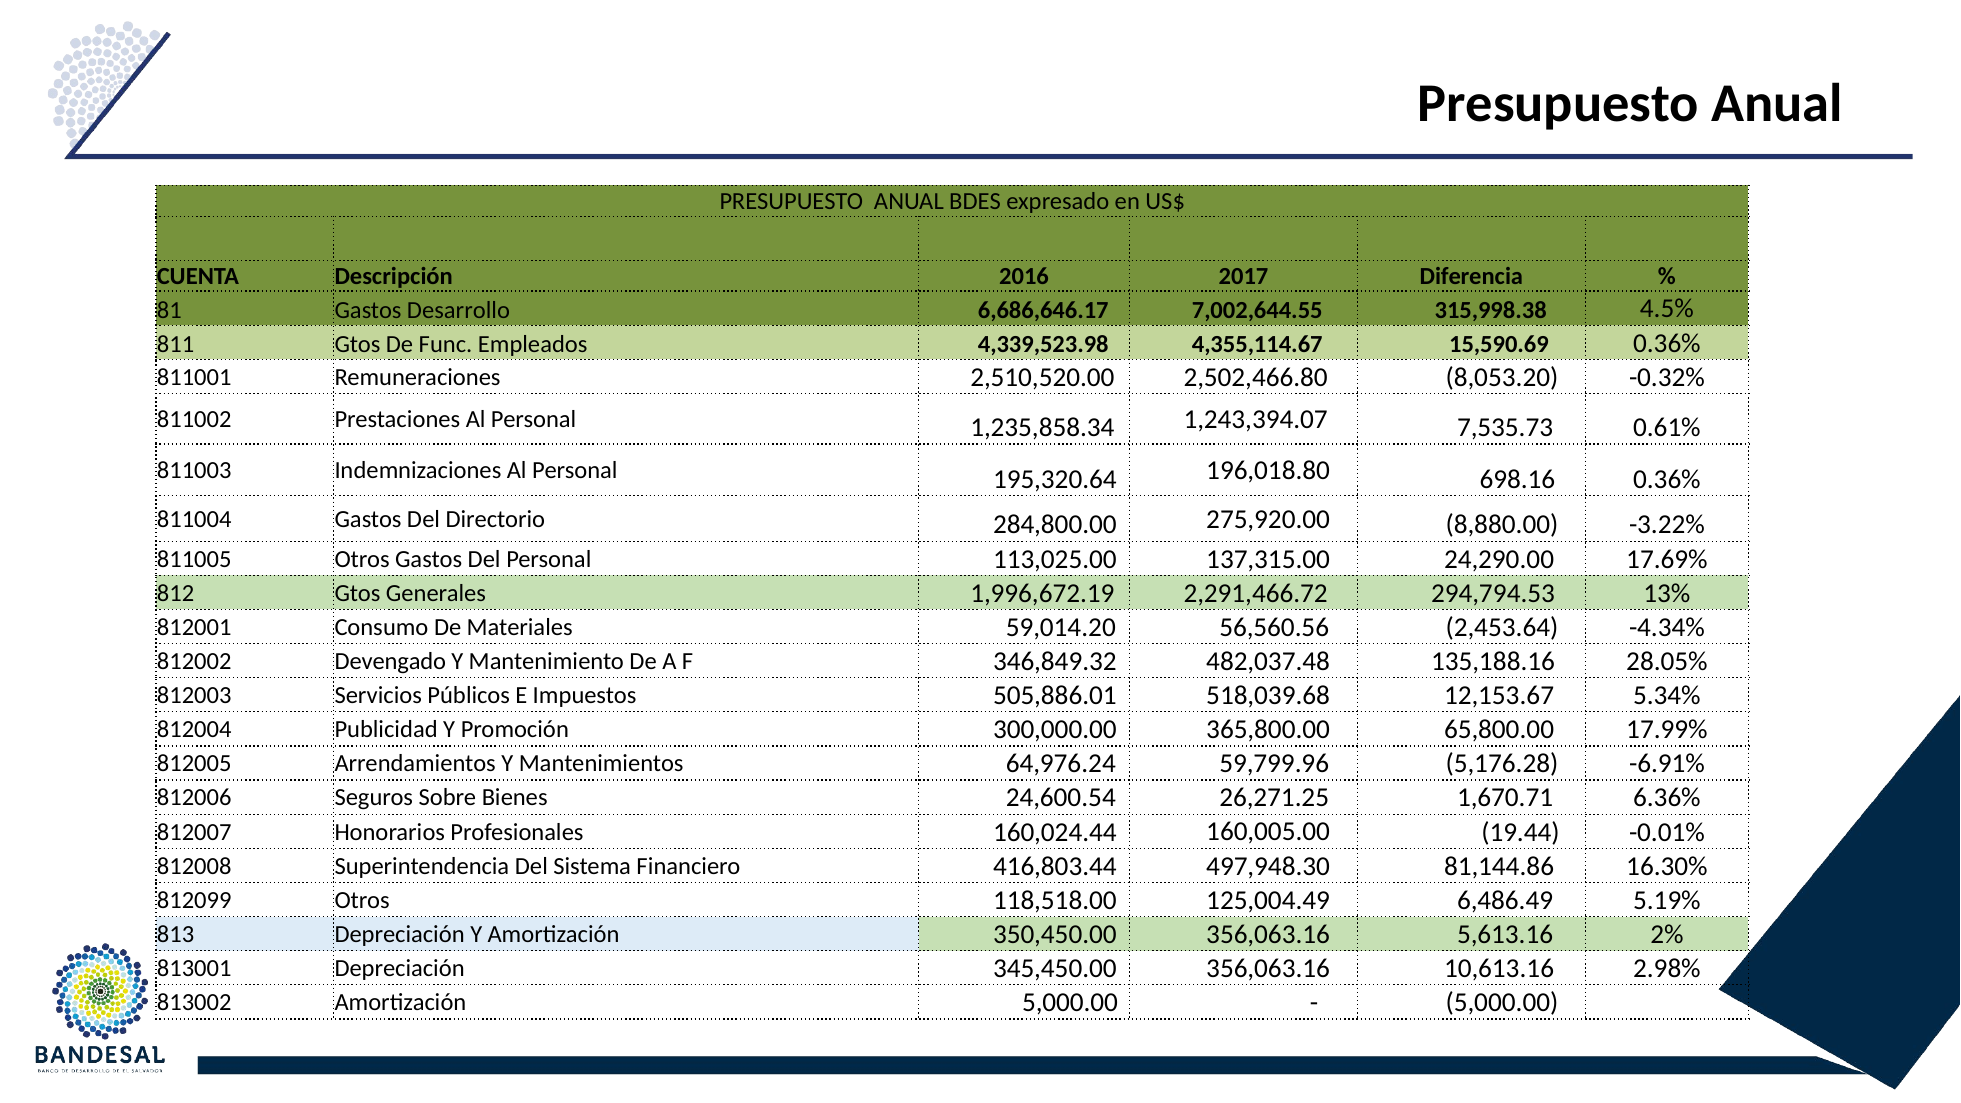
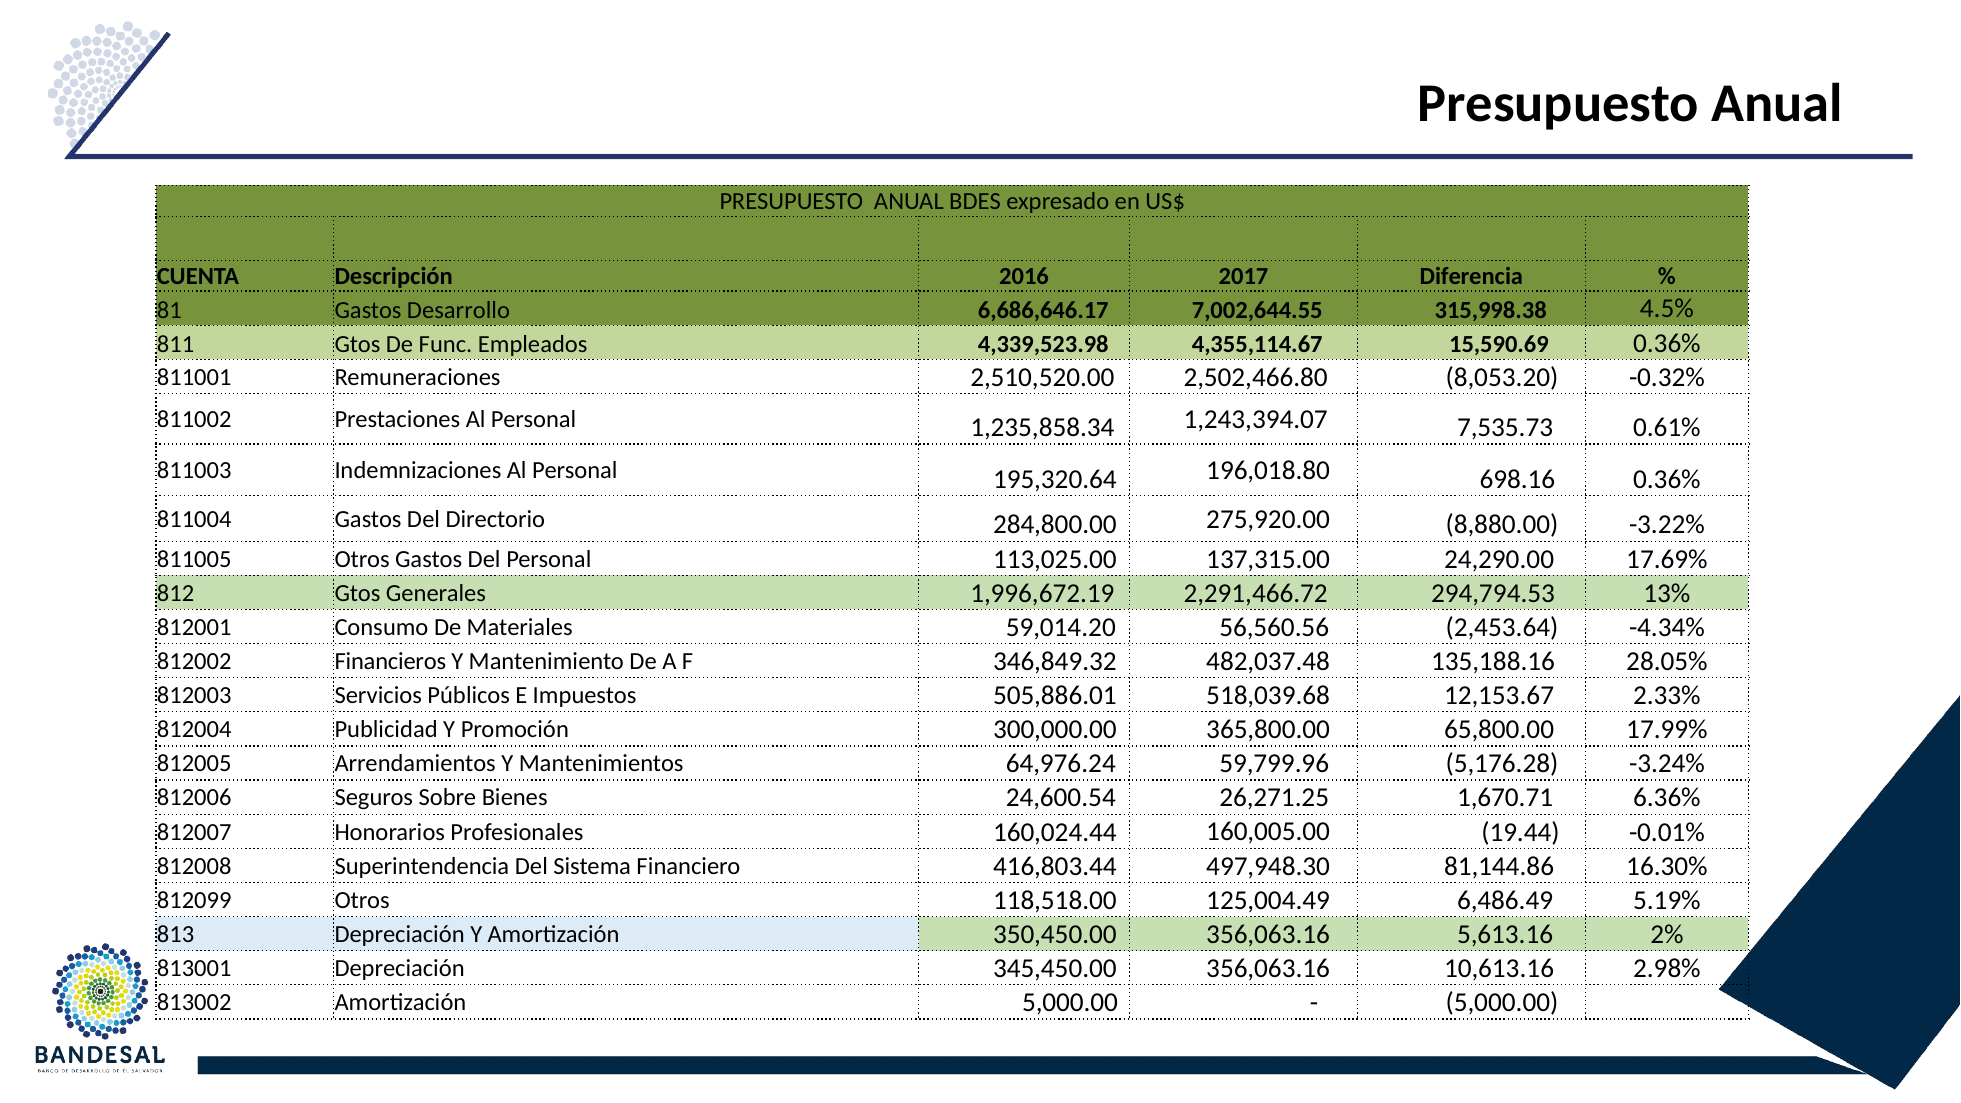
Devengado: Devengado -> Financieros
5.34%: 5.34% -> 2.33%
-6.91%: -6.91% -> -3.24%
